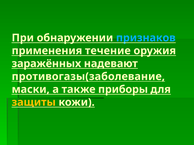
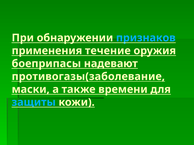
заражённых: заражённых -> боеприпасы
приборы: приборы -> времени
защиты colour: yellow -> light blue
